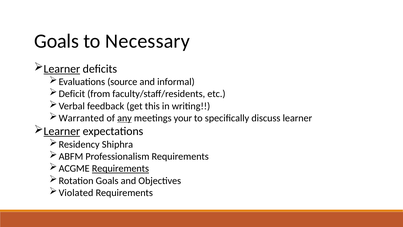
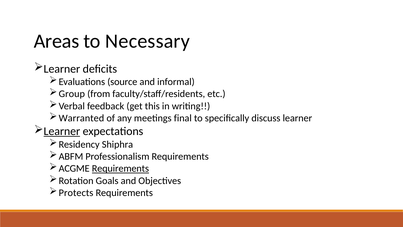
Goals at (57, 41): Goals -> Areas
Learner at (62, 69) underline: present -> none
Deficit: Deficit -> Group
any underline: present -> none
your: your -> final
Violated: Violated -> Protects
